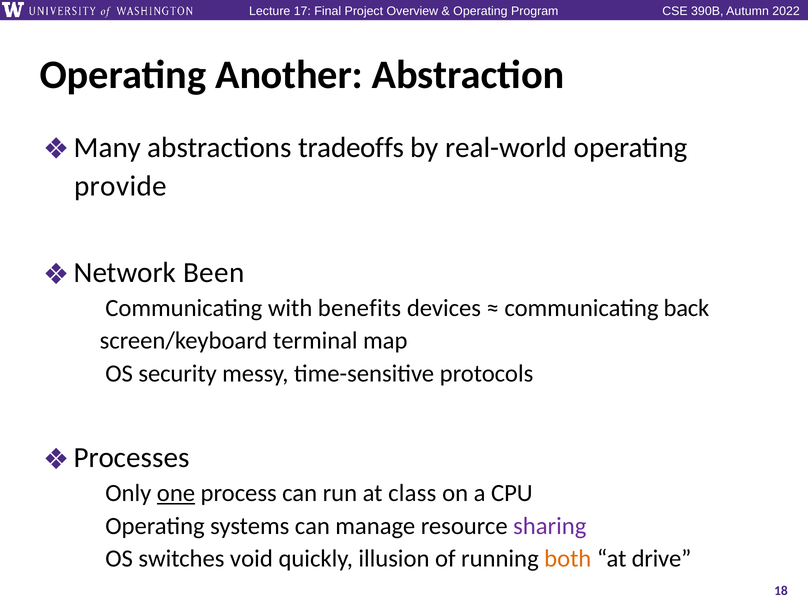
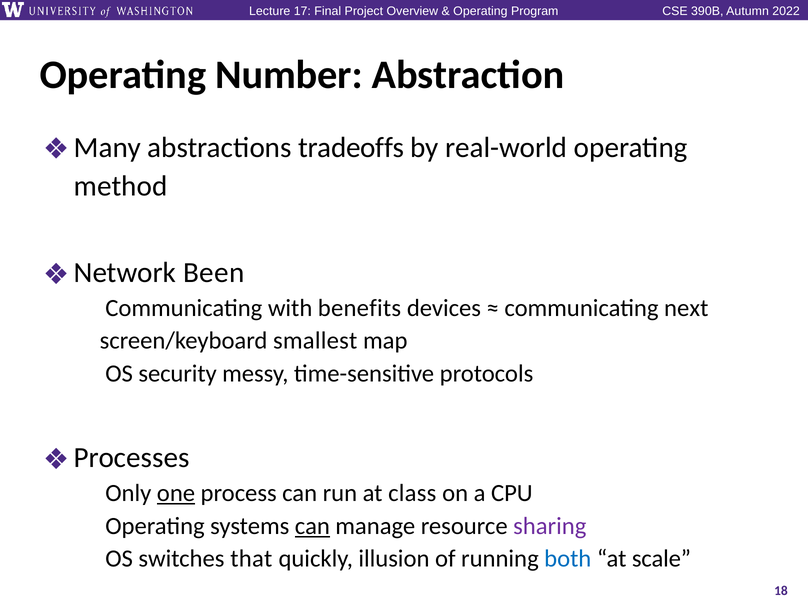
Another: Another -> Number
provide: provide -> method
back: back -> next
terminal: terminal -> smallest
can at (312, 526) underline: none -> present
void: void -> that
both colour: orange -> blue
drive: drive -> scale
